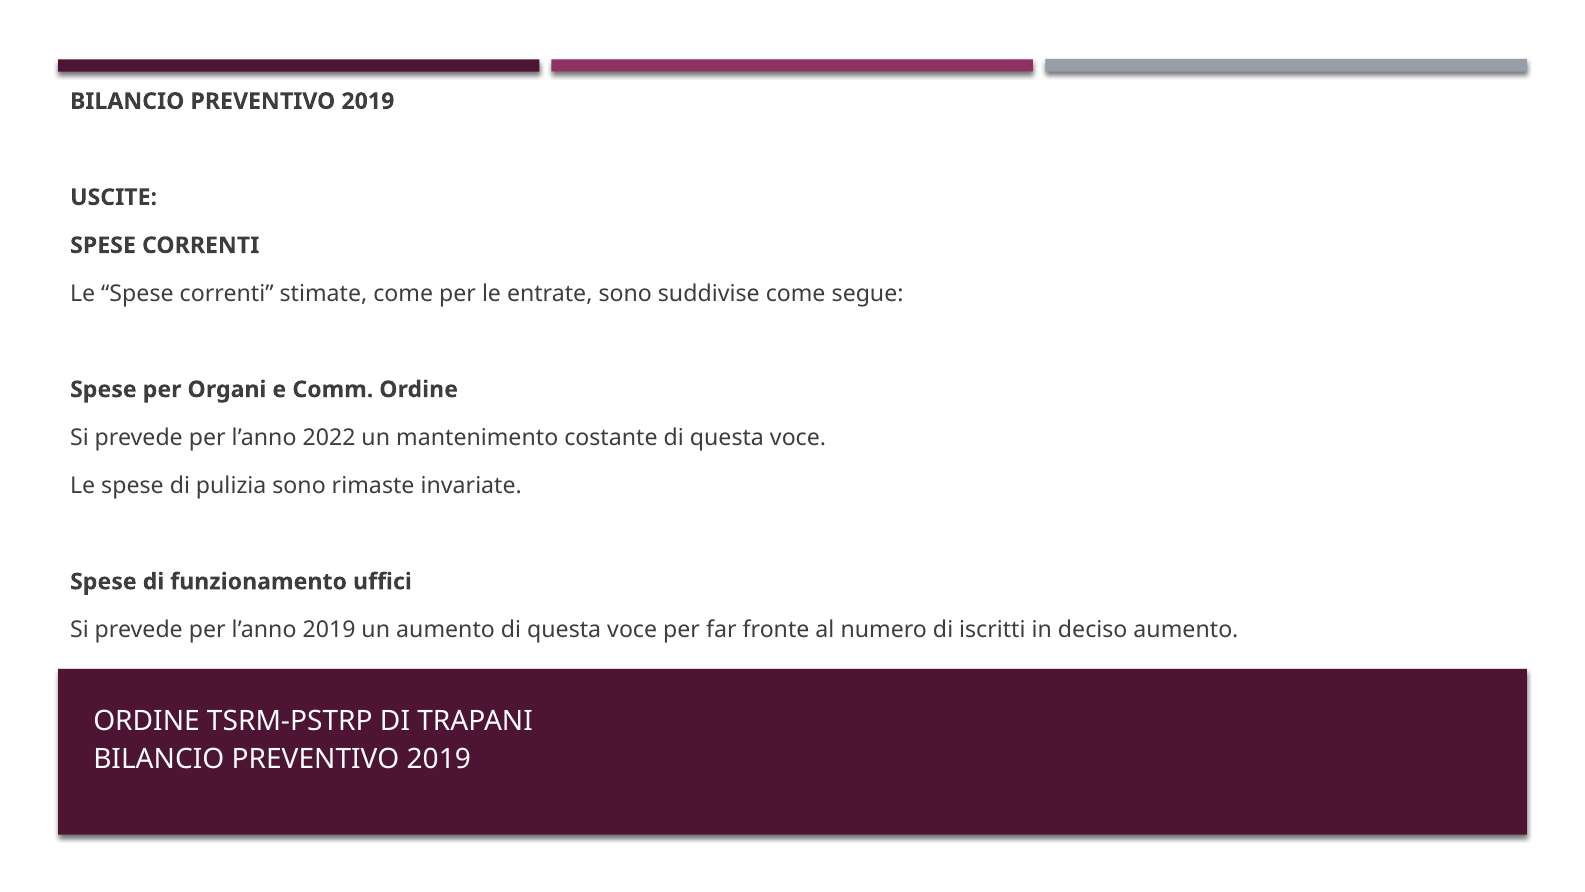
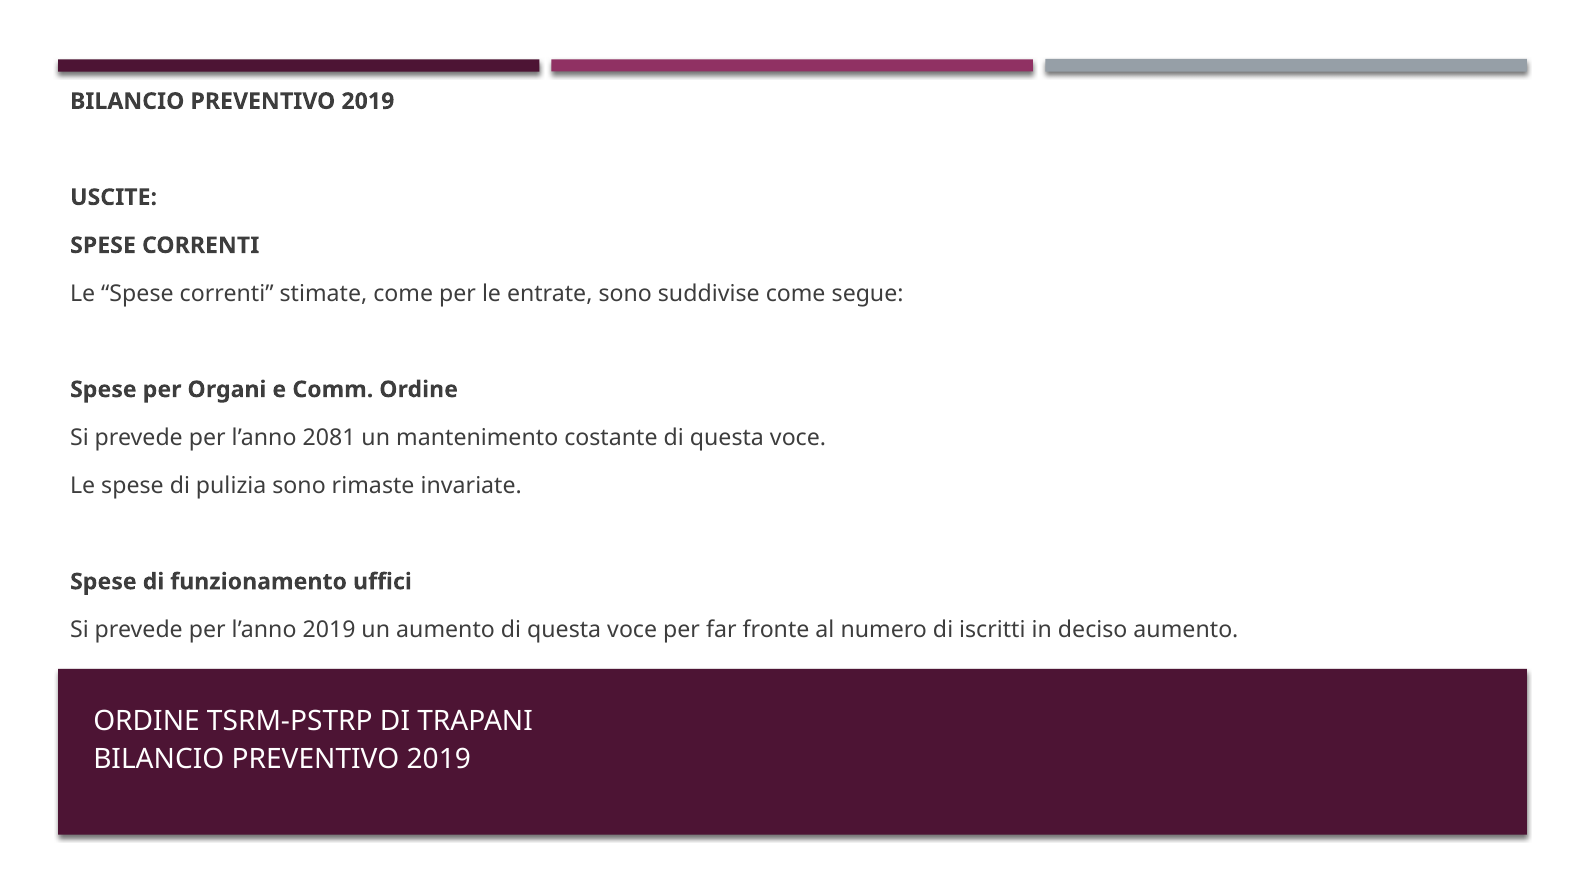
2022: 2022 -> 2081
